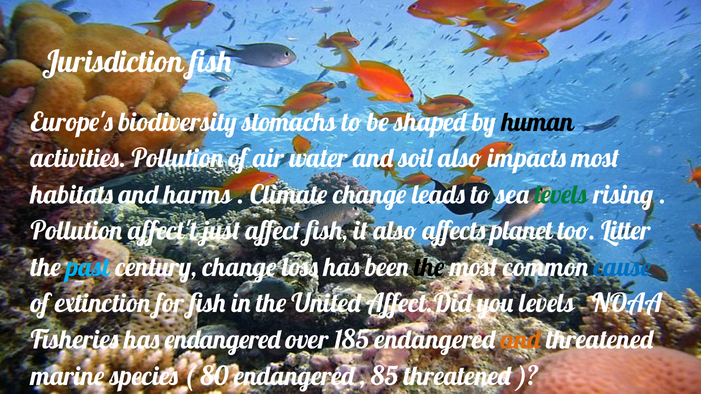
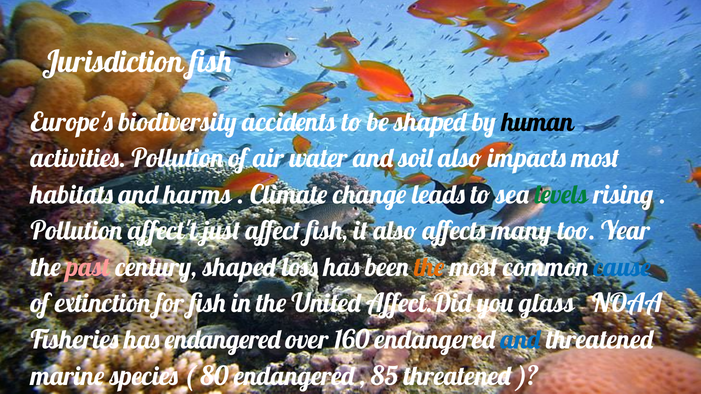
stomachs: stomachs -> accidents
planet: planet -> many
Litter: Litter -> Year
past colour: light blue -> pink
century change: change -> shaped
the at (429, 268) colour: black -> orange
you levels: levels -> glass
185: 185 -> 160
and at (521, 340) colour: orange -> blue
